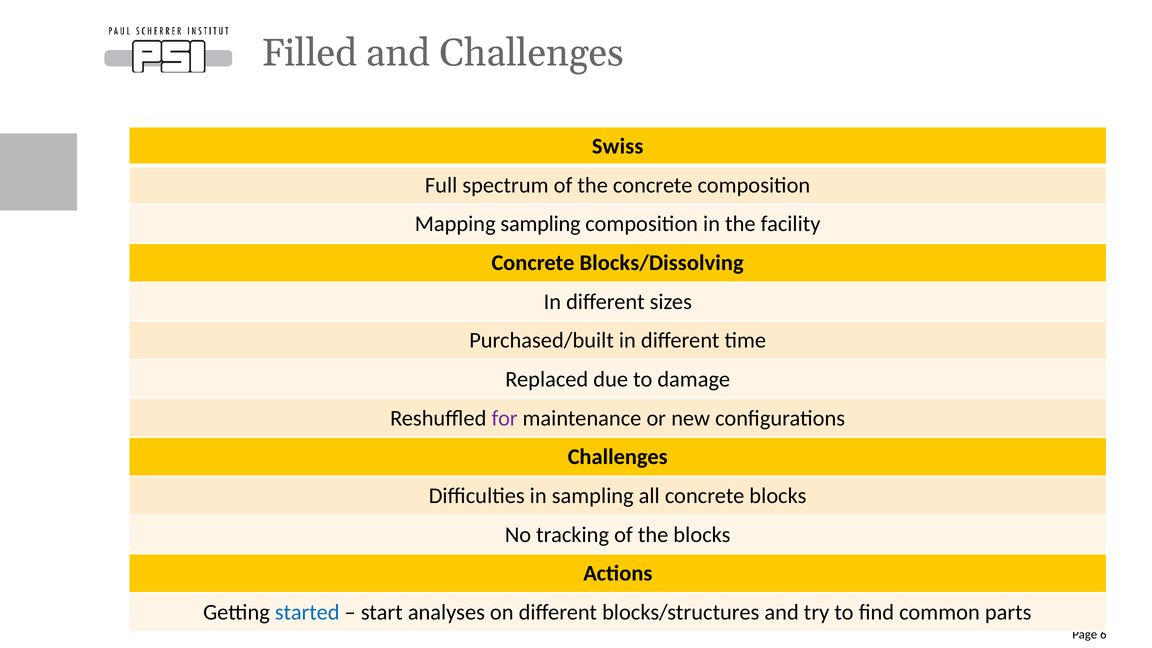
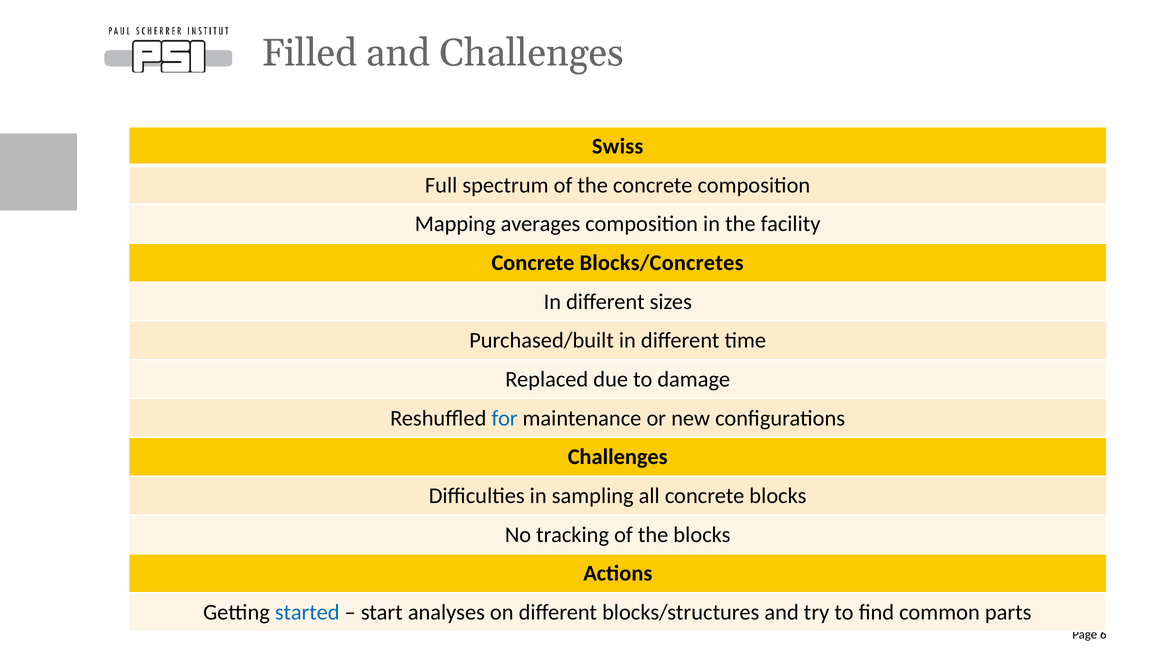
Mapping sampling: sampling -> averages
Blocks/Dissolving: Blocks/Dissolving -> Blocks/Concretes
for colour: purple -> blue
